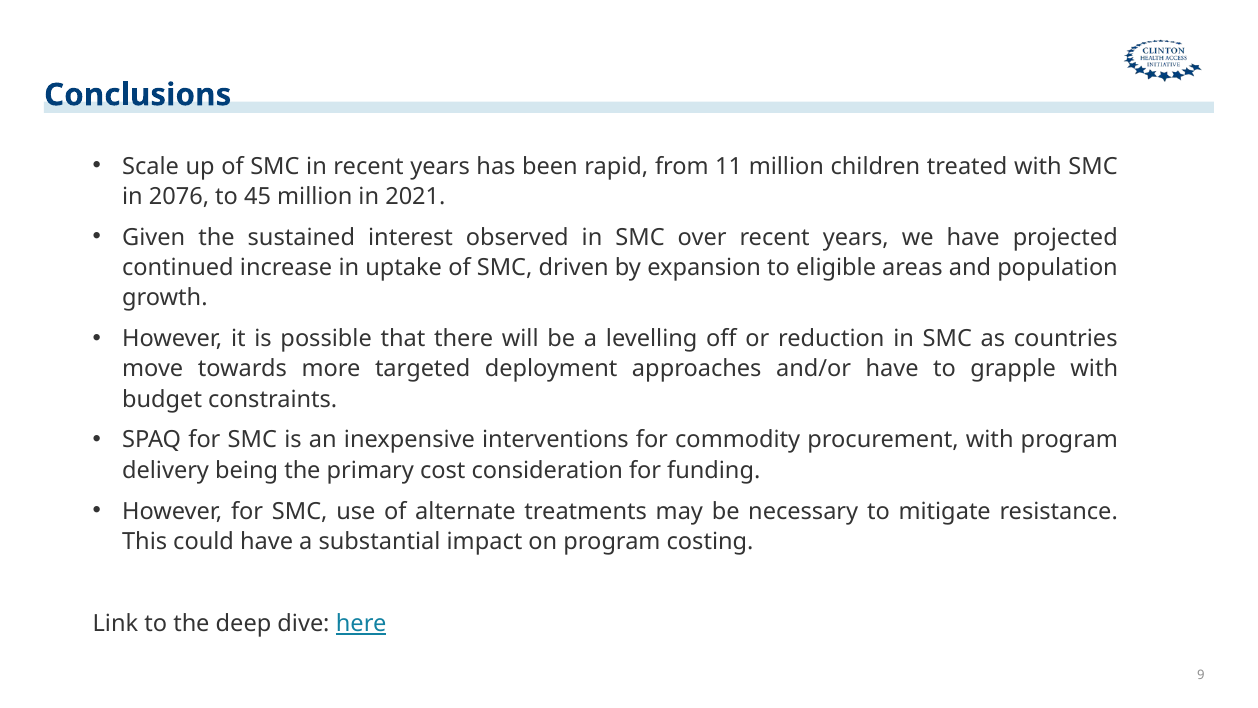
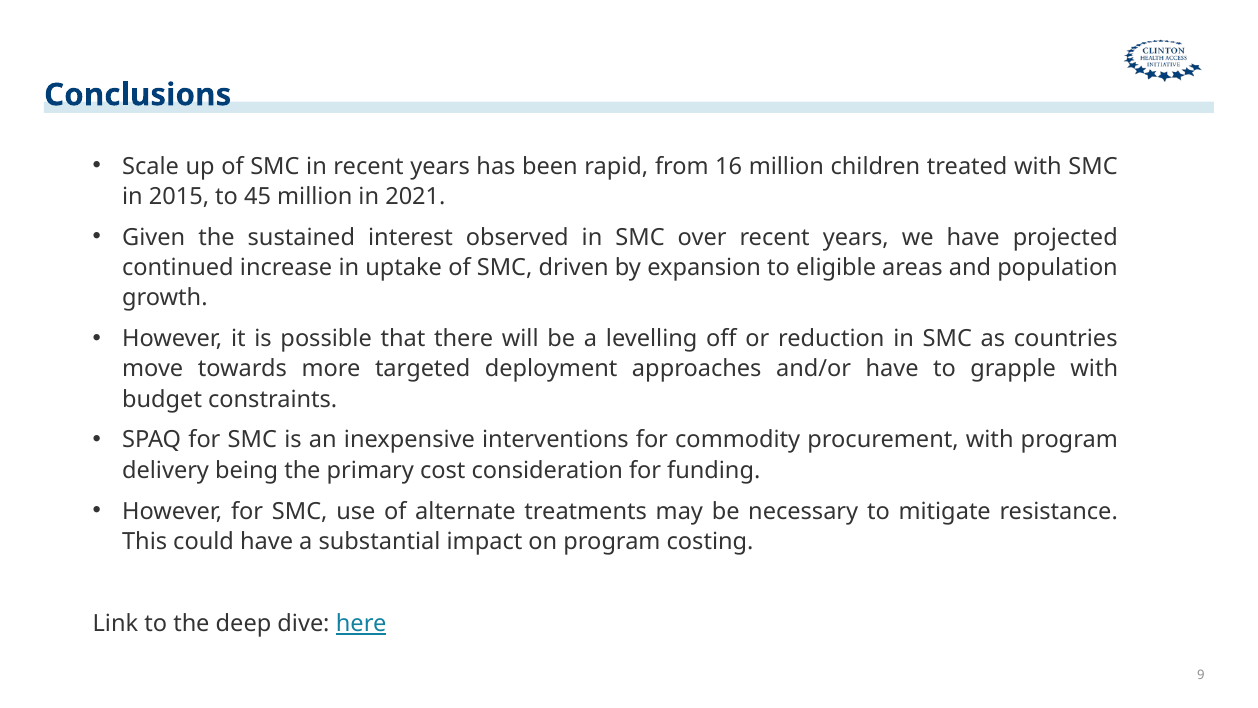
11: 11 -> 16
2076: 2076 -> 2015
